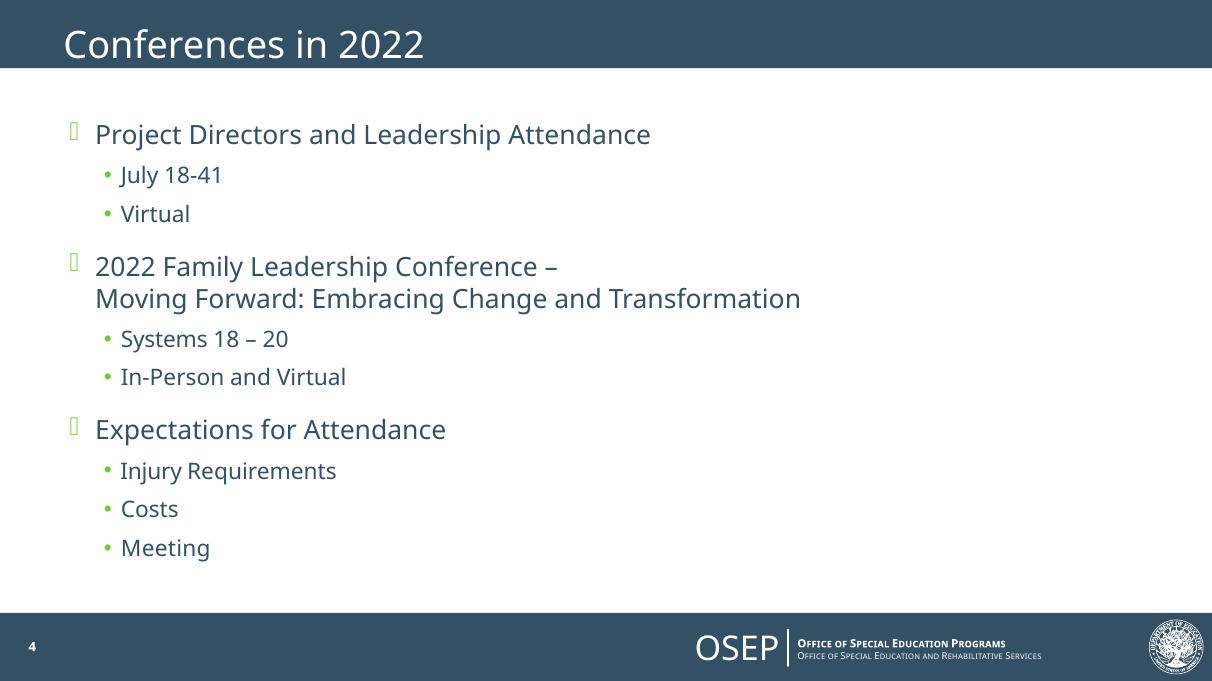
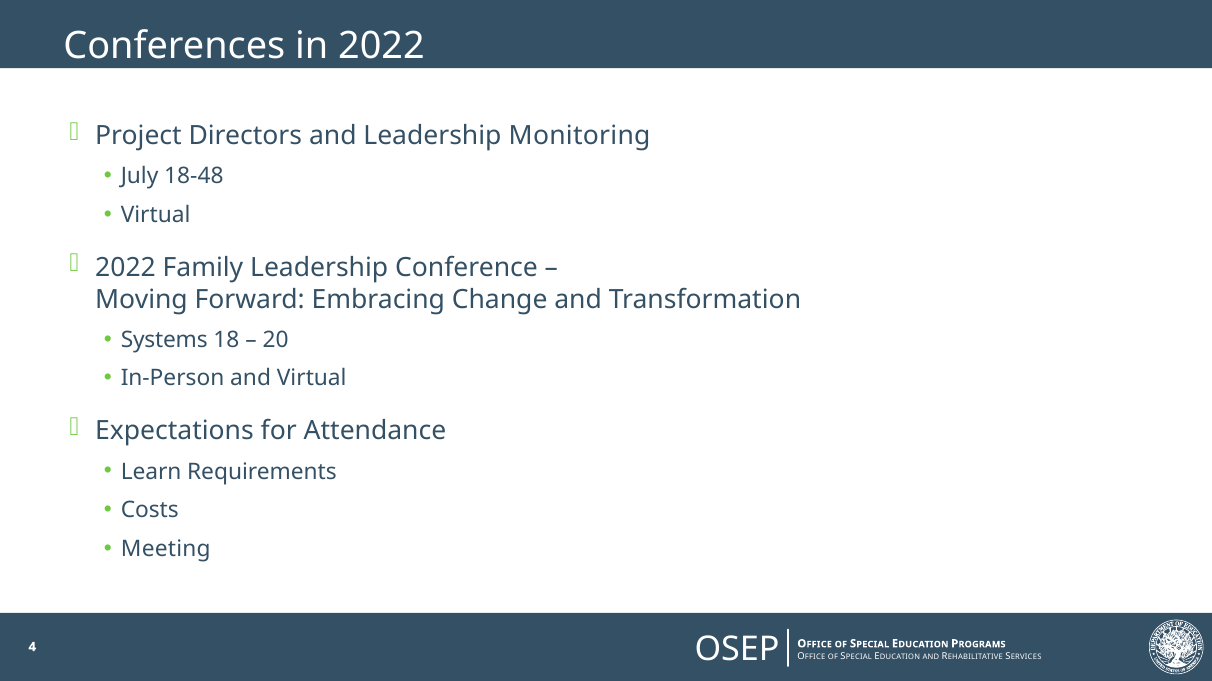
Leadership Attendance: Attendance -> Monitoring
18-41: 18-41 -> 18-48
Injury: Injury -> Learn
